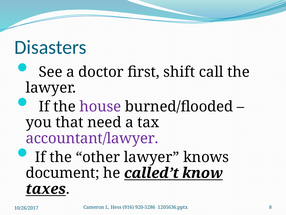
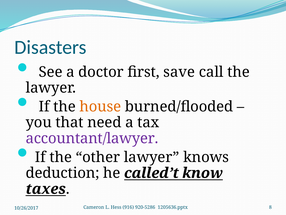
shift: shift -> save
house colour: purple -> orange
document: document -> deduction
